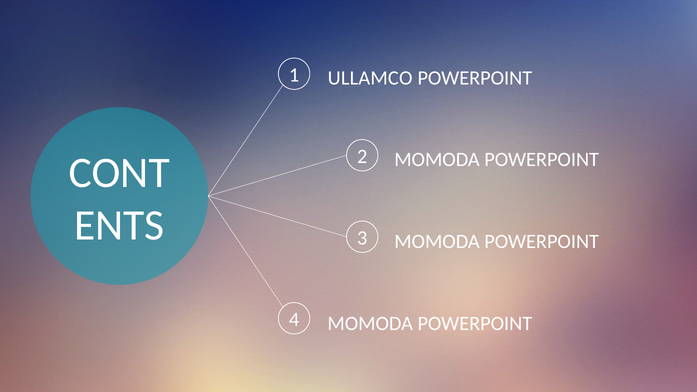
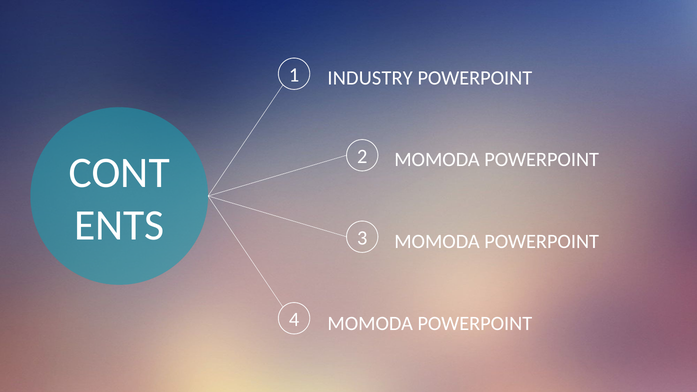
ULLAMCO: ULLAMCO -> INDUSTRY
